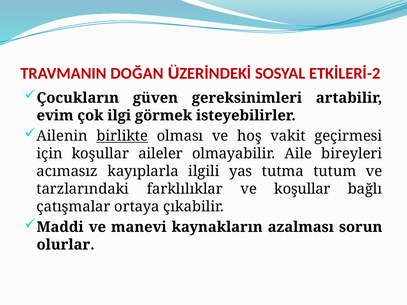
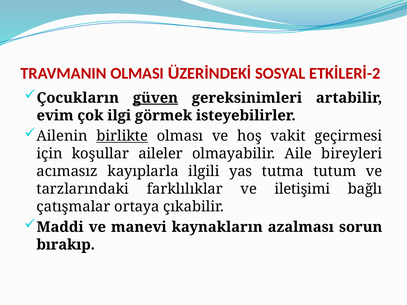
DOĞAN: DOĞAN -> OLMASI
güven underline: none -> present
ve koşullar: koşullar -> iletişimi
olurlar: olurlar -> bırakıp
